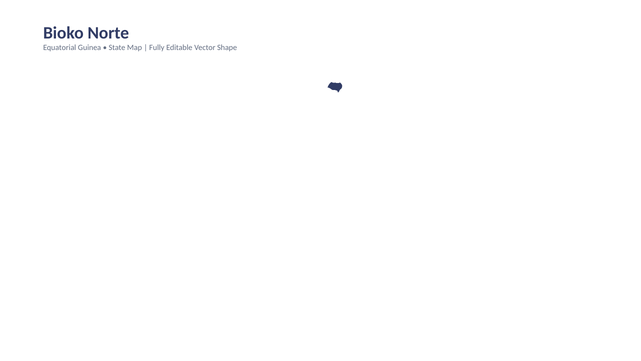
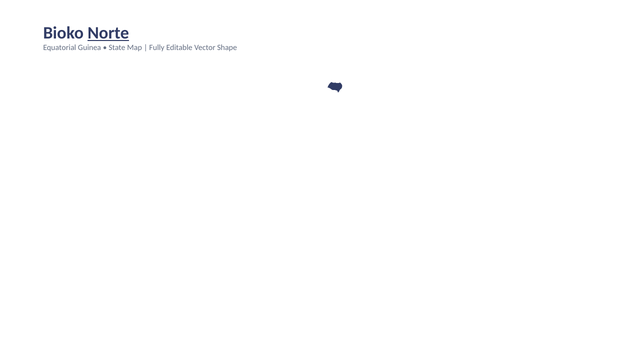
Norte underline: none -> present
